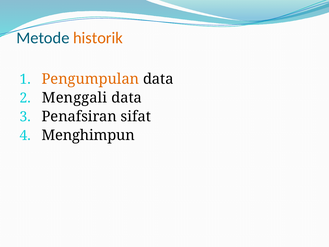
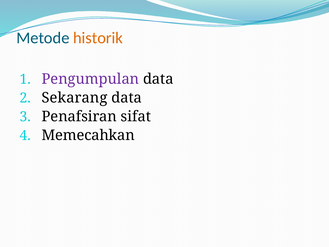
Pengumpulan colour: orange -> purple
Menggali: Menggali -> Sekarang
Menghimpun: Menghimpun -> Memecahkan
